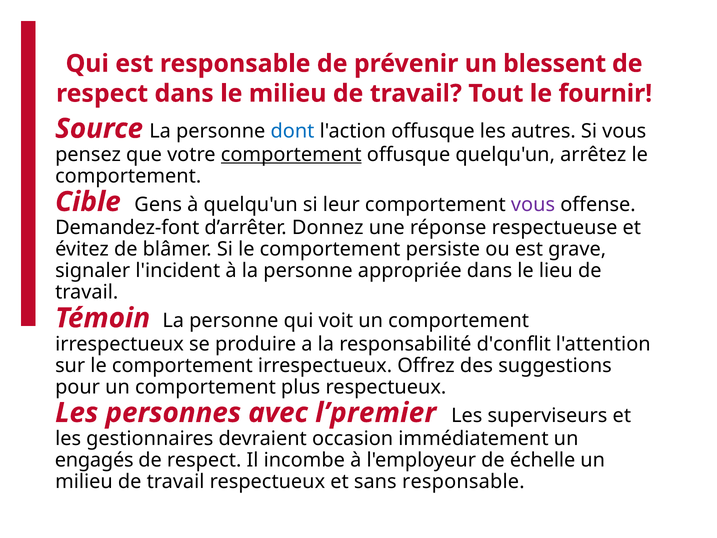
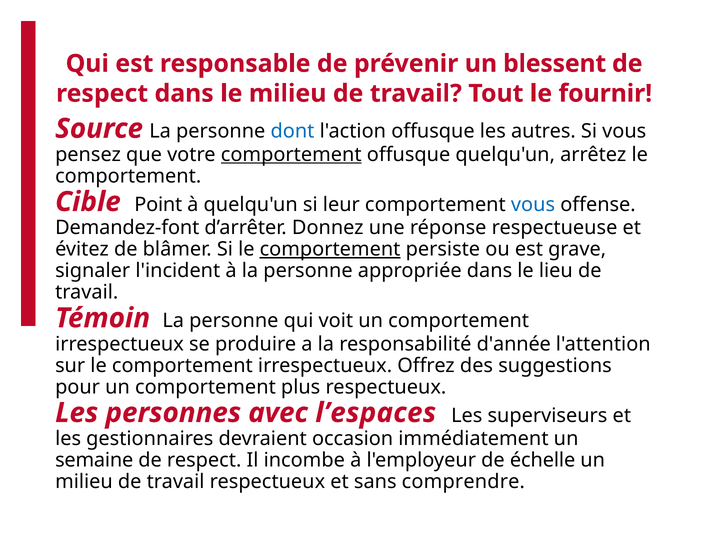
Gens: Gens -> Point
vous at (533, 204) colour: purple -> blue
comportement at (330, 249) underline: none -> present
d'conflit: d'conflit -> d'année
l’premier: l’premier -> l’espaces
engagés: engagés -> semaine
sans responsable: responsable -> comprendre
